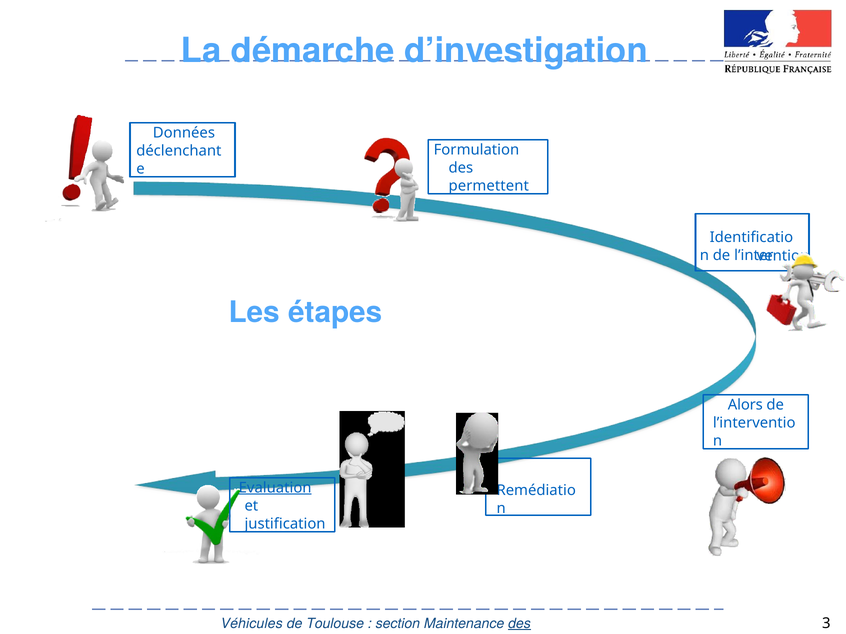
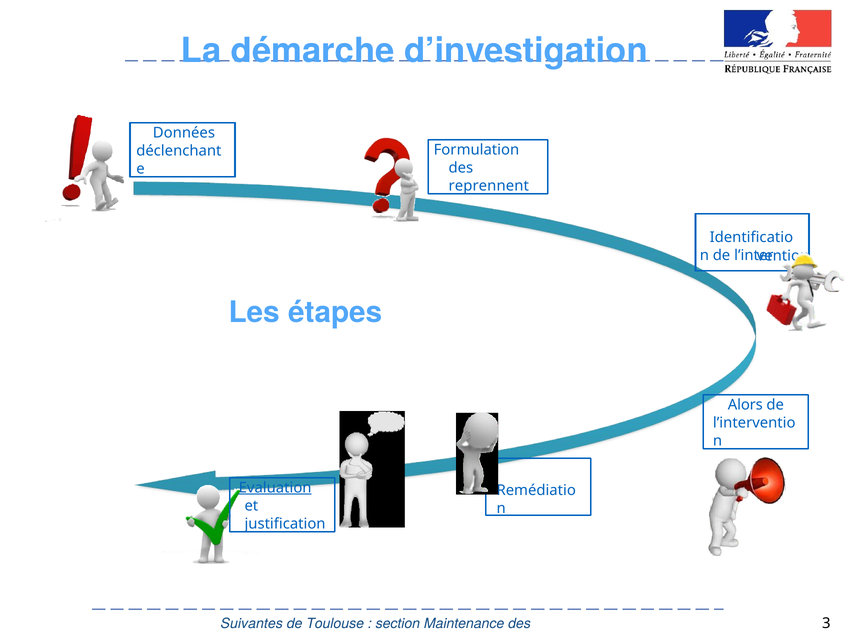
permettent: permettent -> reprennent
Véhicules at (252, 624): Véhicules -> Suivantes
des at (520, 624) underline: present -> none
